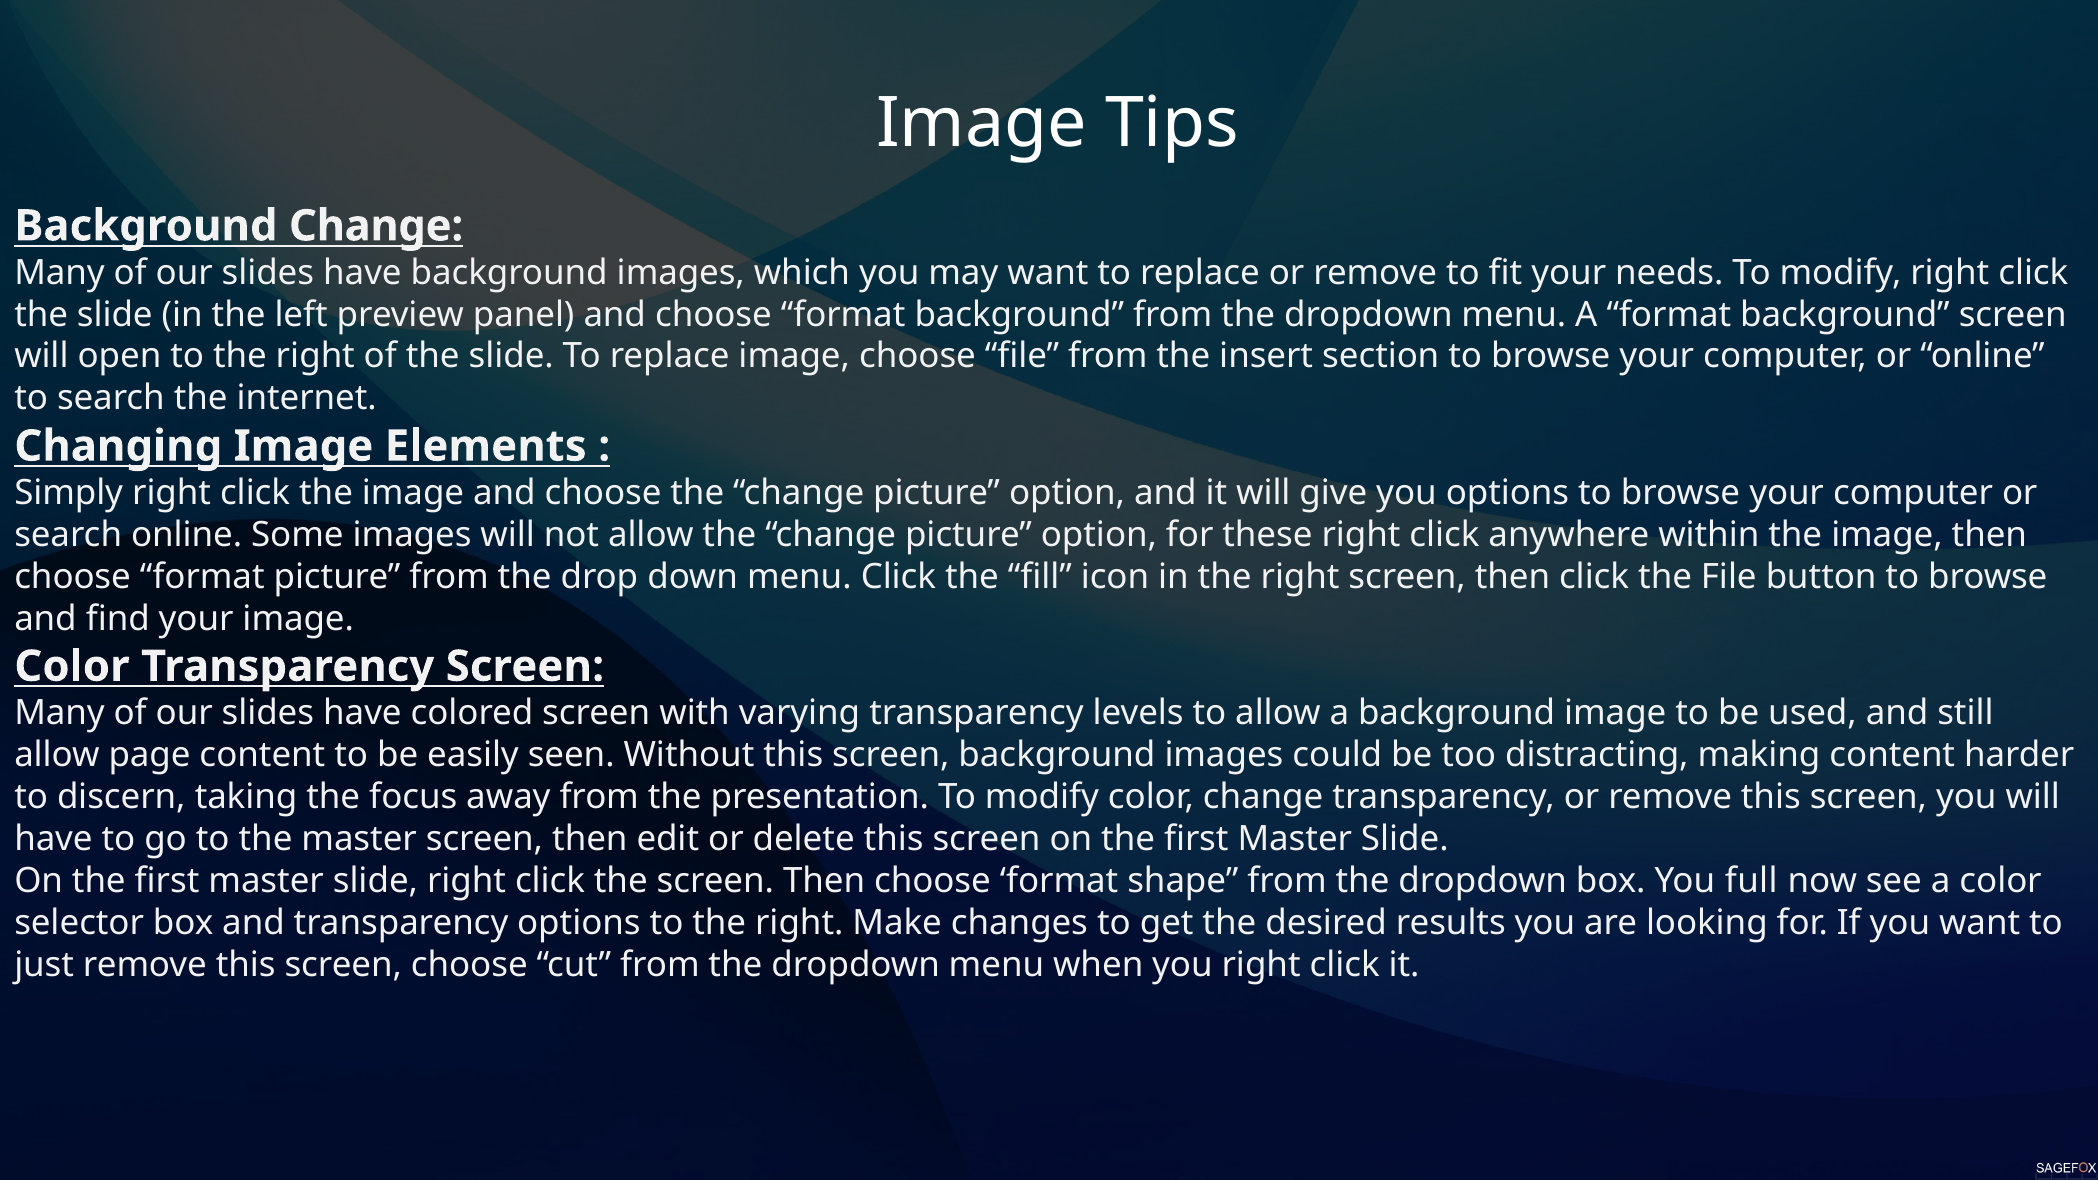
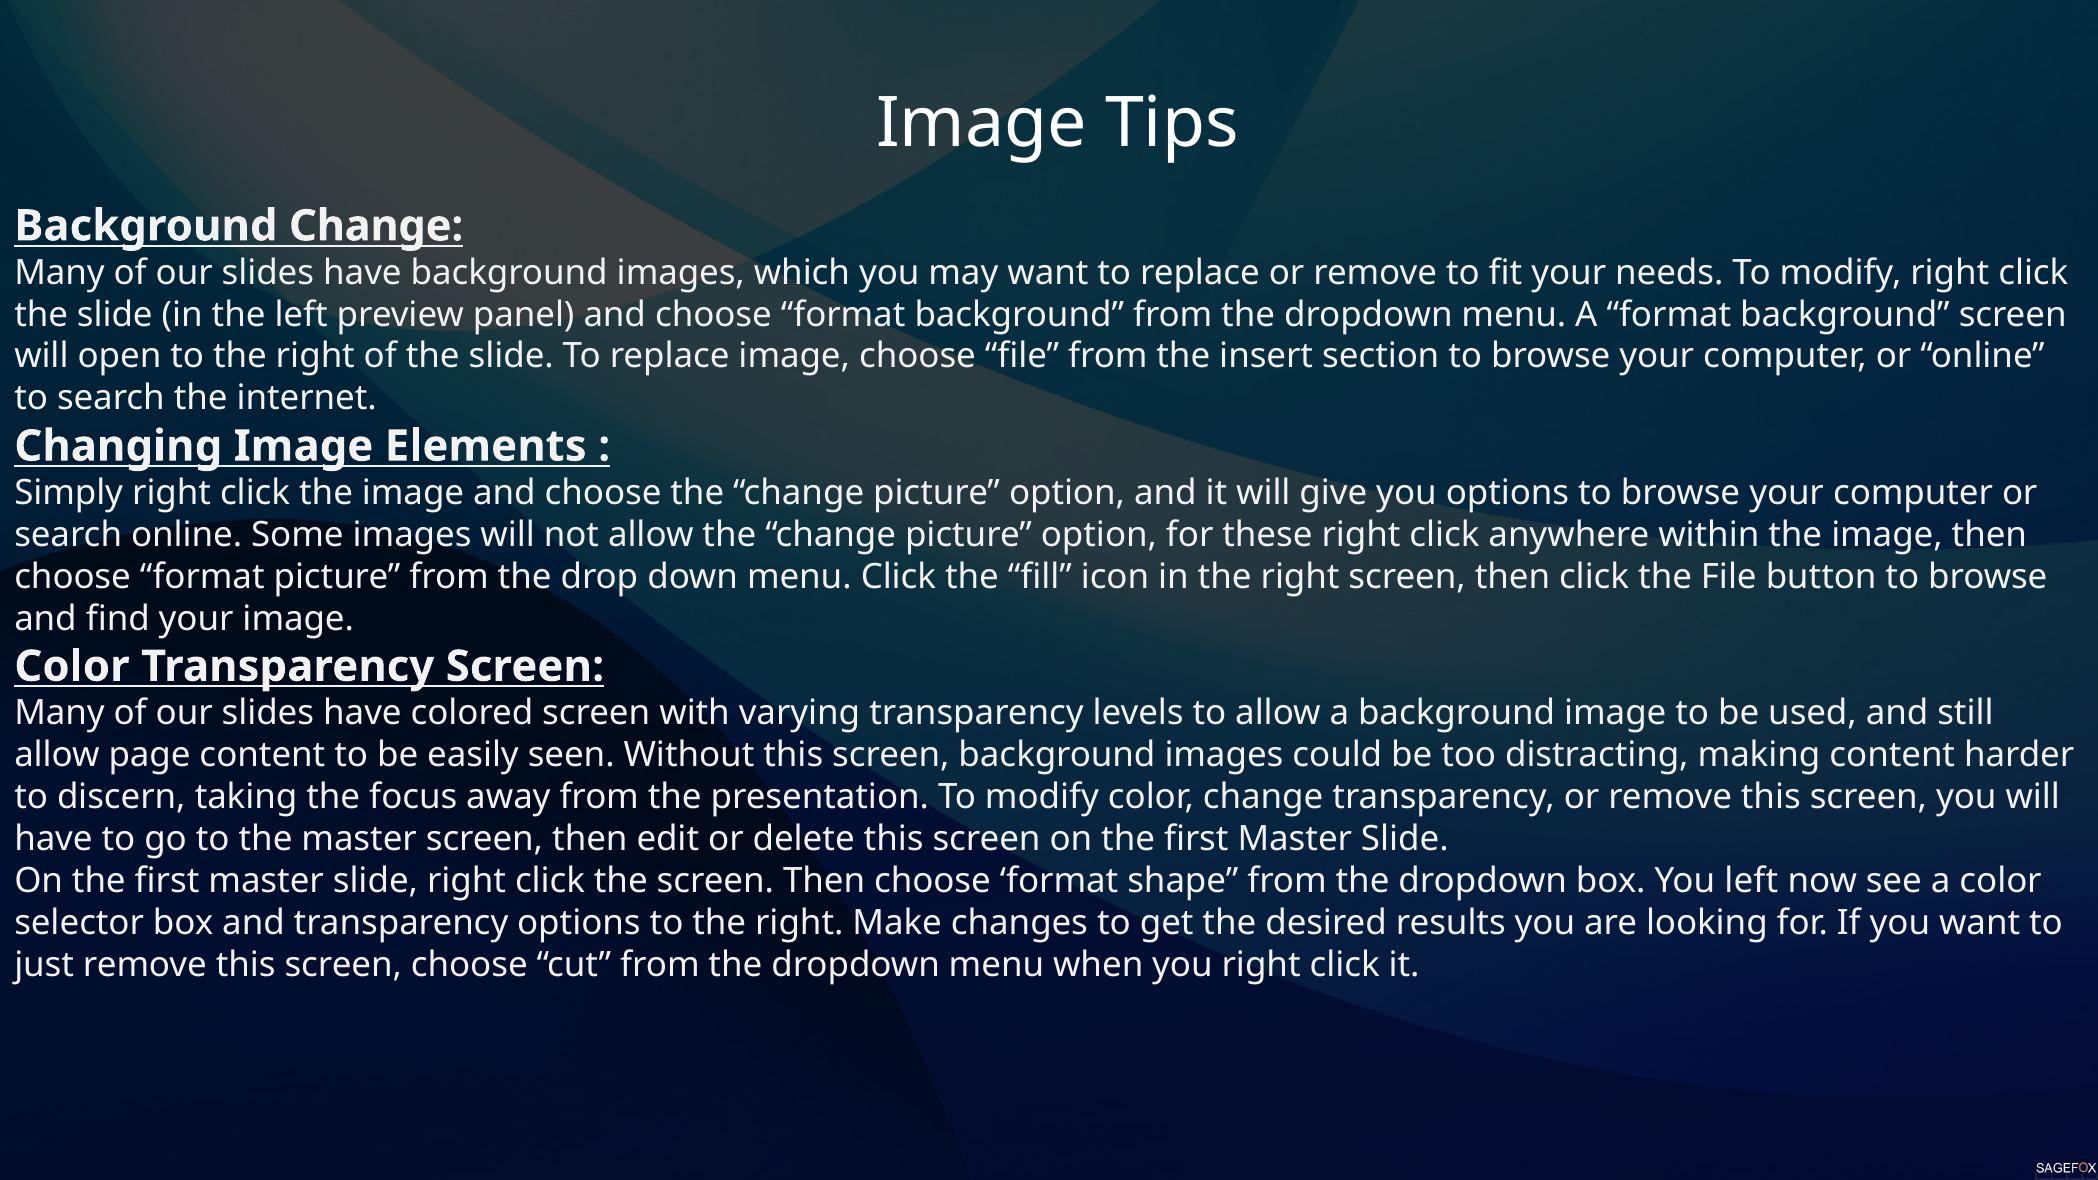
You full: full -> left
